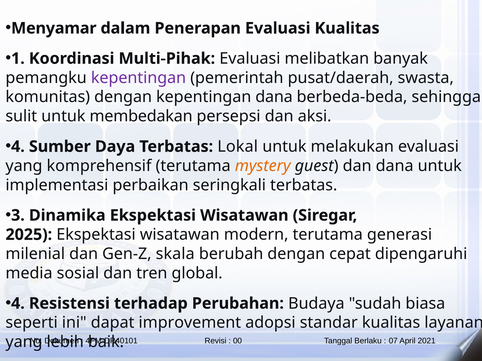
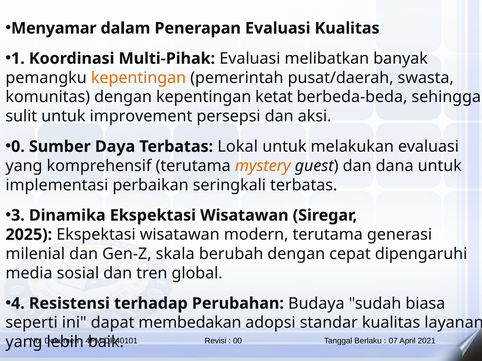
kepentingan at (138, 78) colour: purple -> orange
kepentingan dana: dana -> ketat
membedakan: membedakan -> improvement
4 at (18, 147): 4 -> 0
improvement: improvement -> membedakan
